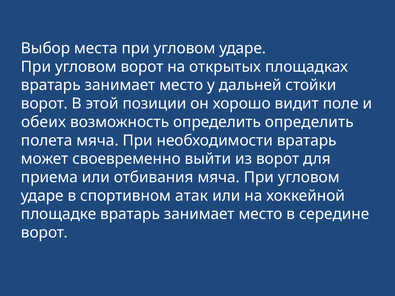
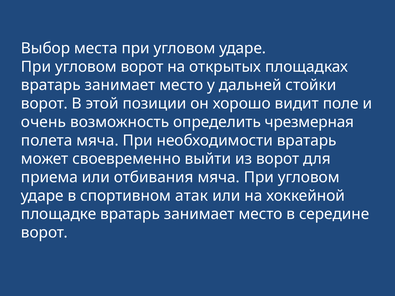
обеих: обеих -> очень
определить определить: определить -> чрезмерная
